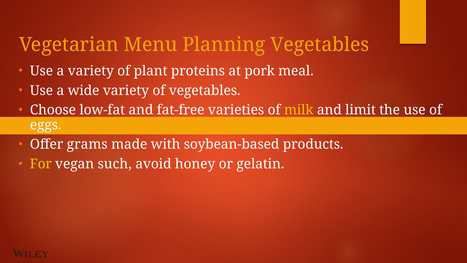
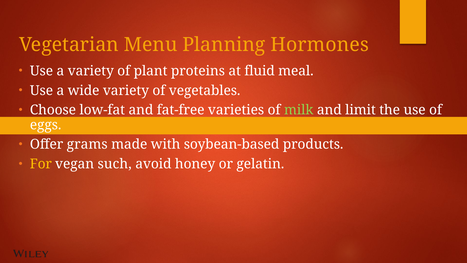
Planning Vegetables: Vegetables -> Hormones
pork: pork -> fluid
milk colour: yellow -> light green
